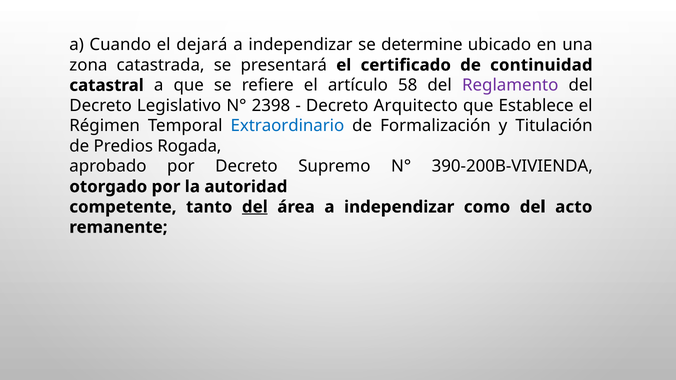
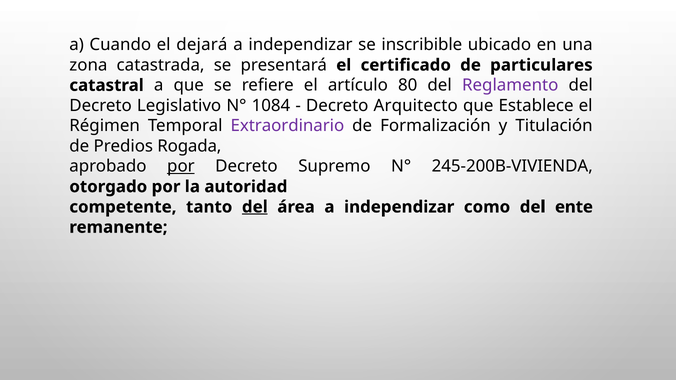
determine: determine -> inscribible
continuidad: continuidad -> particulares
58: 58 -> 80
2398: 2398 -> 1084
Extraordinario colour: blue -> purple
por at (181, 166) underline: none -> present
390-200B-VIVIENDA: 390-200B-VIVIENDA -> 245-200B-VIVIENDA
acto: acto -> ente
